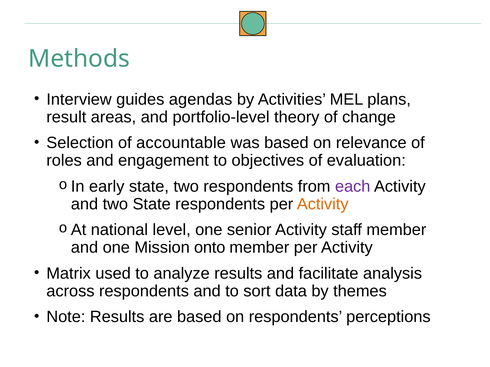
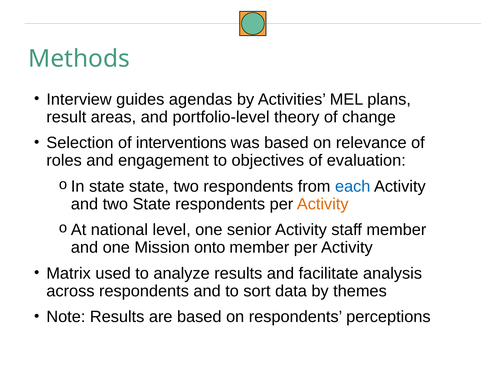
accountable: accountable -> interventions
early at (107, 187): early -> state
each colour: purple -> blue
